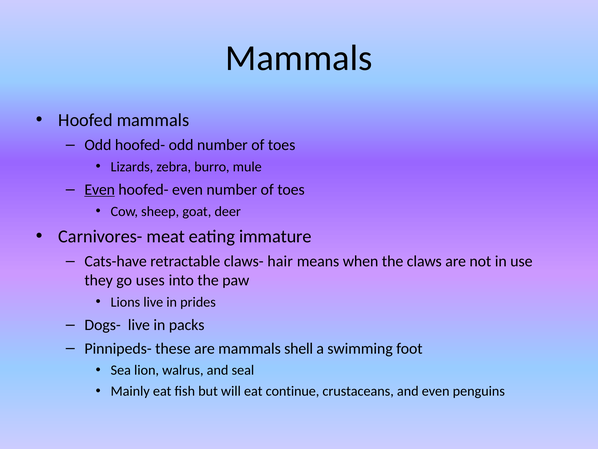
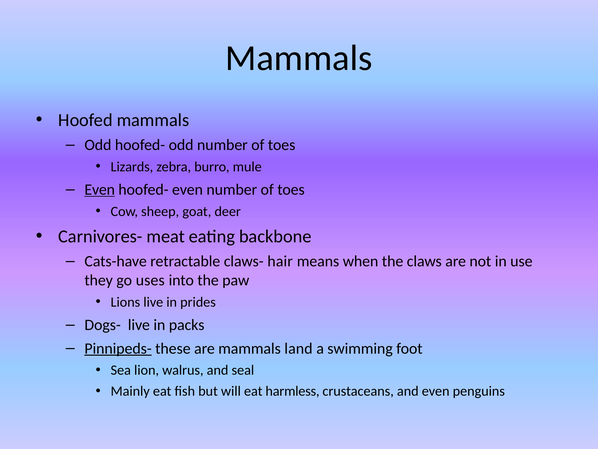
immature: immature -> backbone
Pinnipeds- underline: none -> present
shell: shell -> land
continue: continue -> harmless
